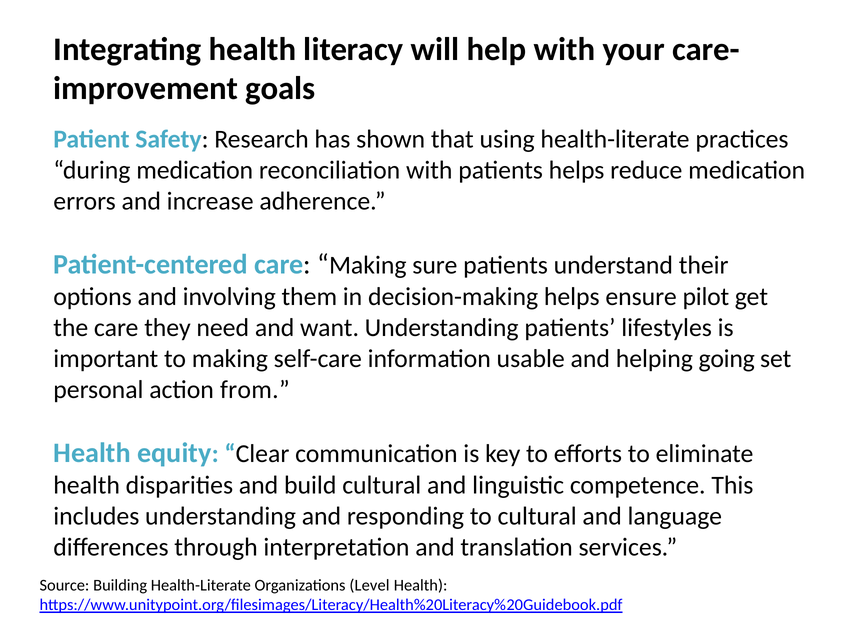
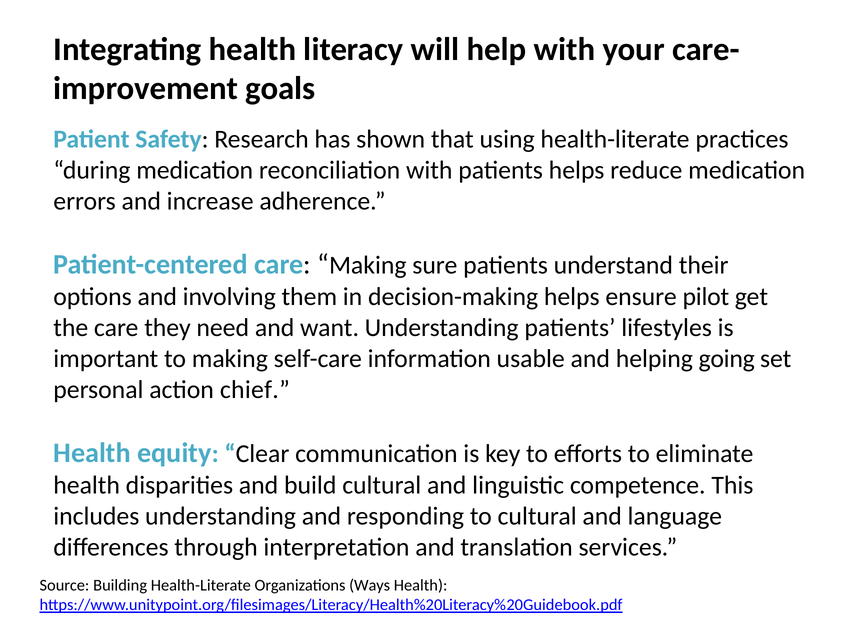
from: from -> chief
Level: Level -> Ways
